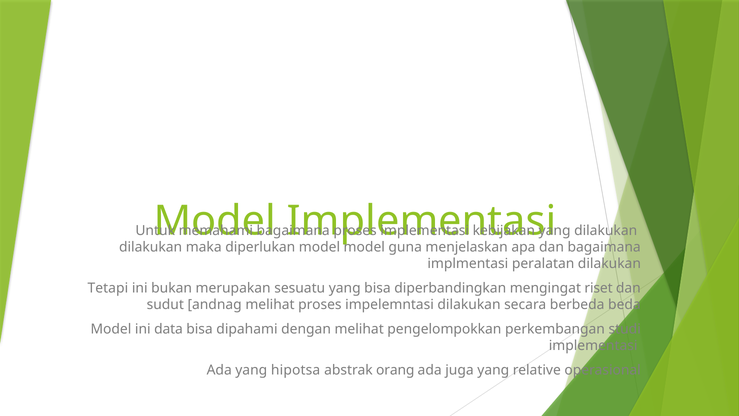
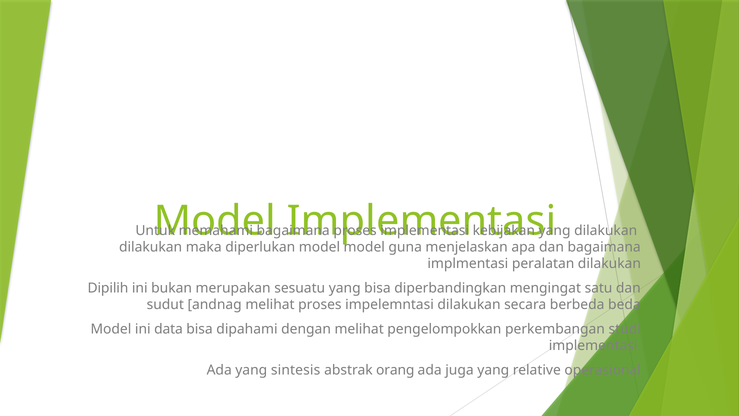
Tetapi: Tetapi -> Dipilih
riset: riset -> satu
hipotsa: hipotsa -> sintesis
